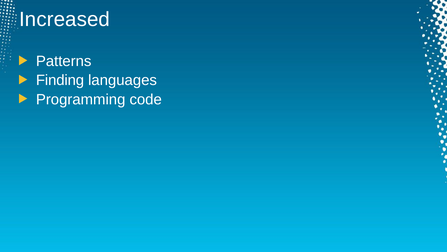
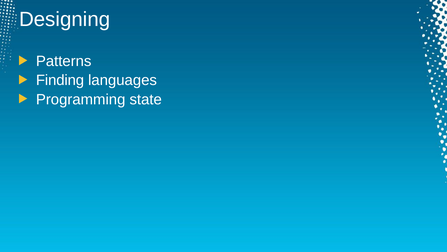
Increased: Increased -> Designing
code: code -> state
